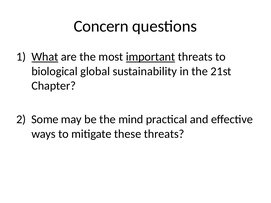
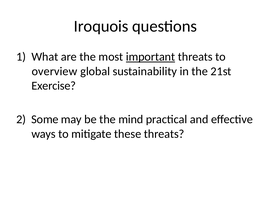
Concern: Concern -> Iroquois
What underline: present -> none
biological: biological -> overview
Chapter: Chapter -> Exercise
